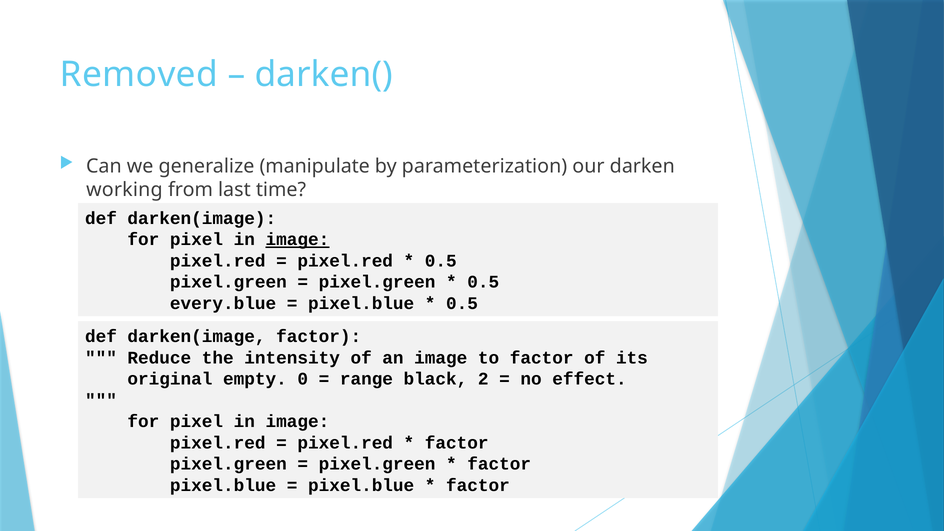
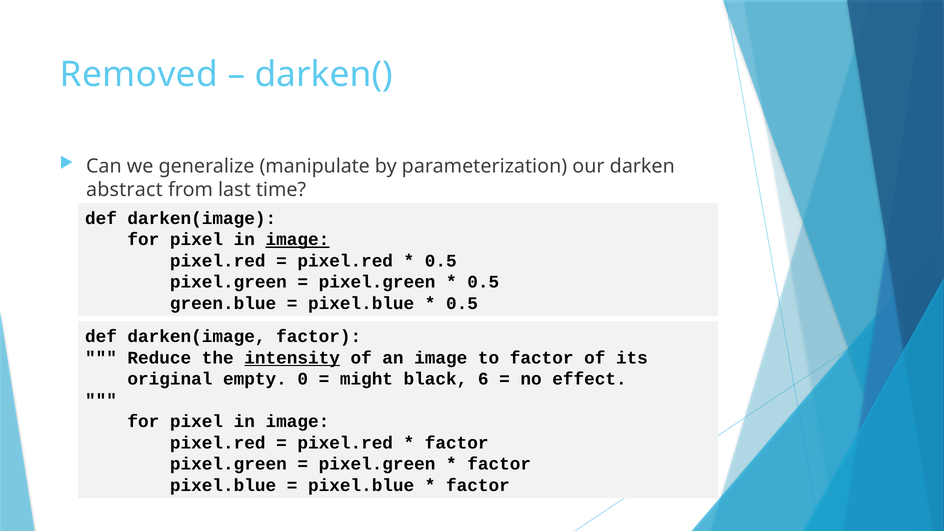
working: working -> abstract
every.blue: every.blue -> green.blue
intensity underline: none -> present
range: range -> might
2: 2 -> 6
